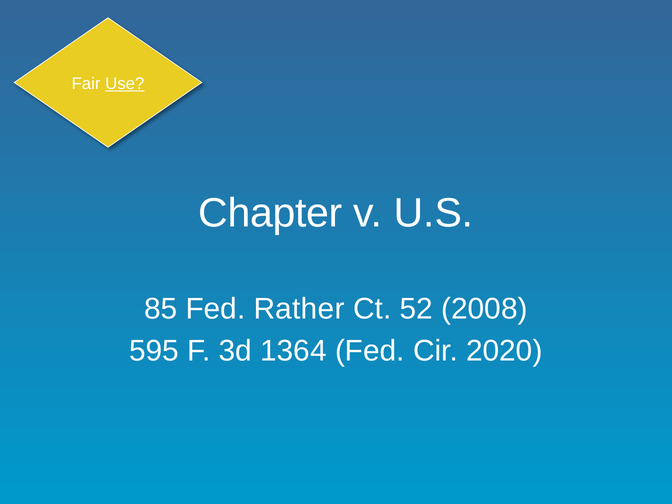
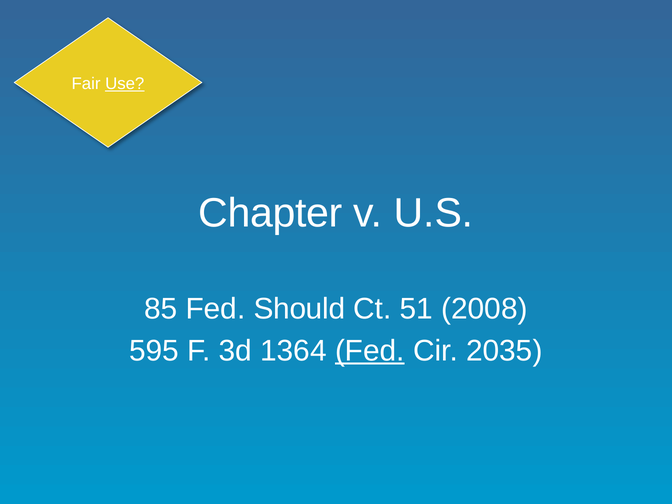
Rather: Rather -> Should
52: 52 -> 51
Fed at (370, 351) underline: none -> present
2020: 2020 -> 2035
